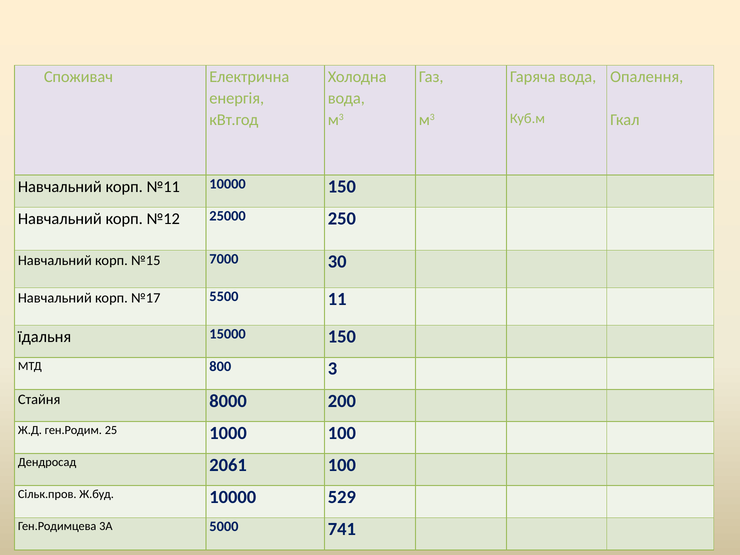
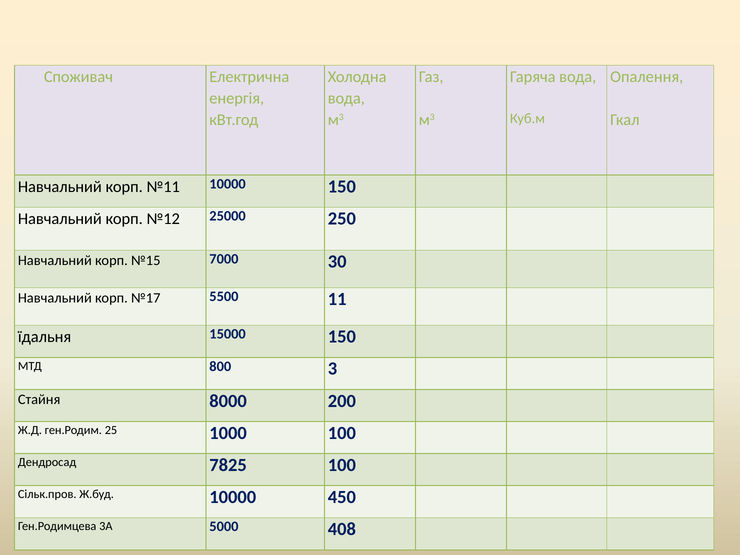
2061: 2061 -> 7825
529: 529 -> 450
741: 741 -> 408
